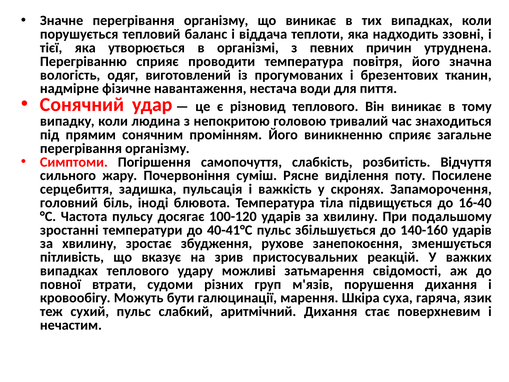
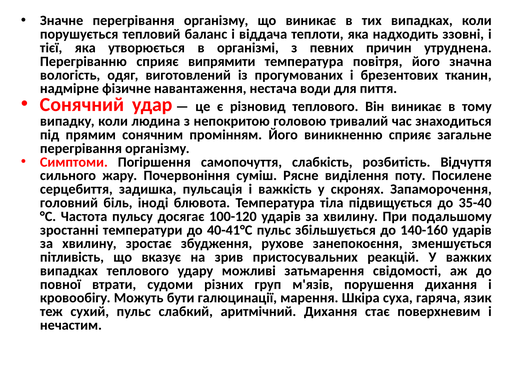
проводити: проводити -> випрямити
16-40: 16-40 -> 35-40
